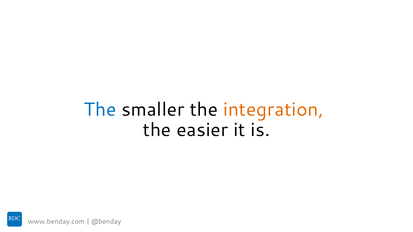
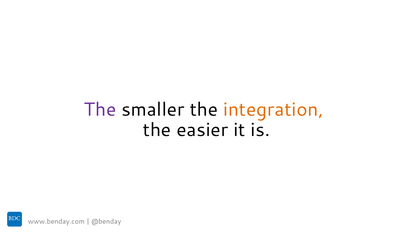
The at (100, 110) colour: blue -> purple
